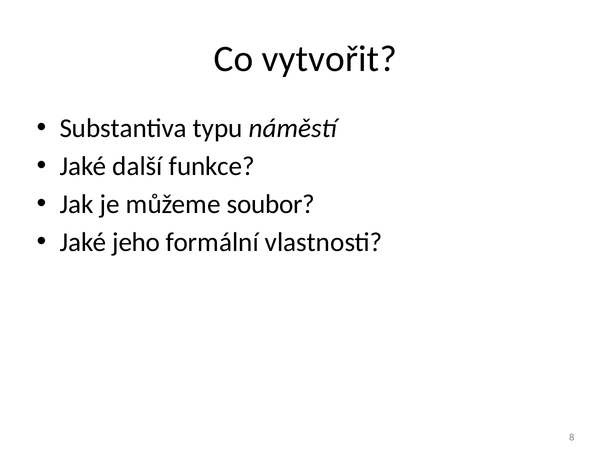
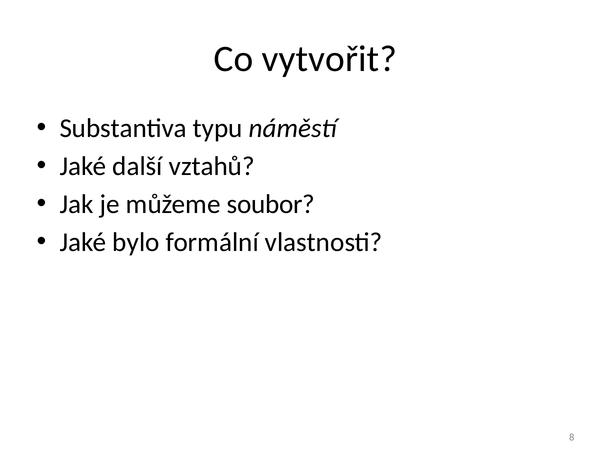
funkce: funkce -> vztahů
jeho: jeho -> bylo
